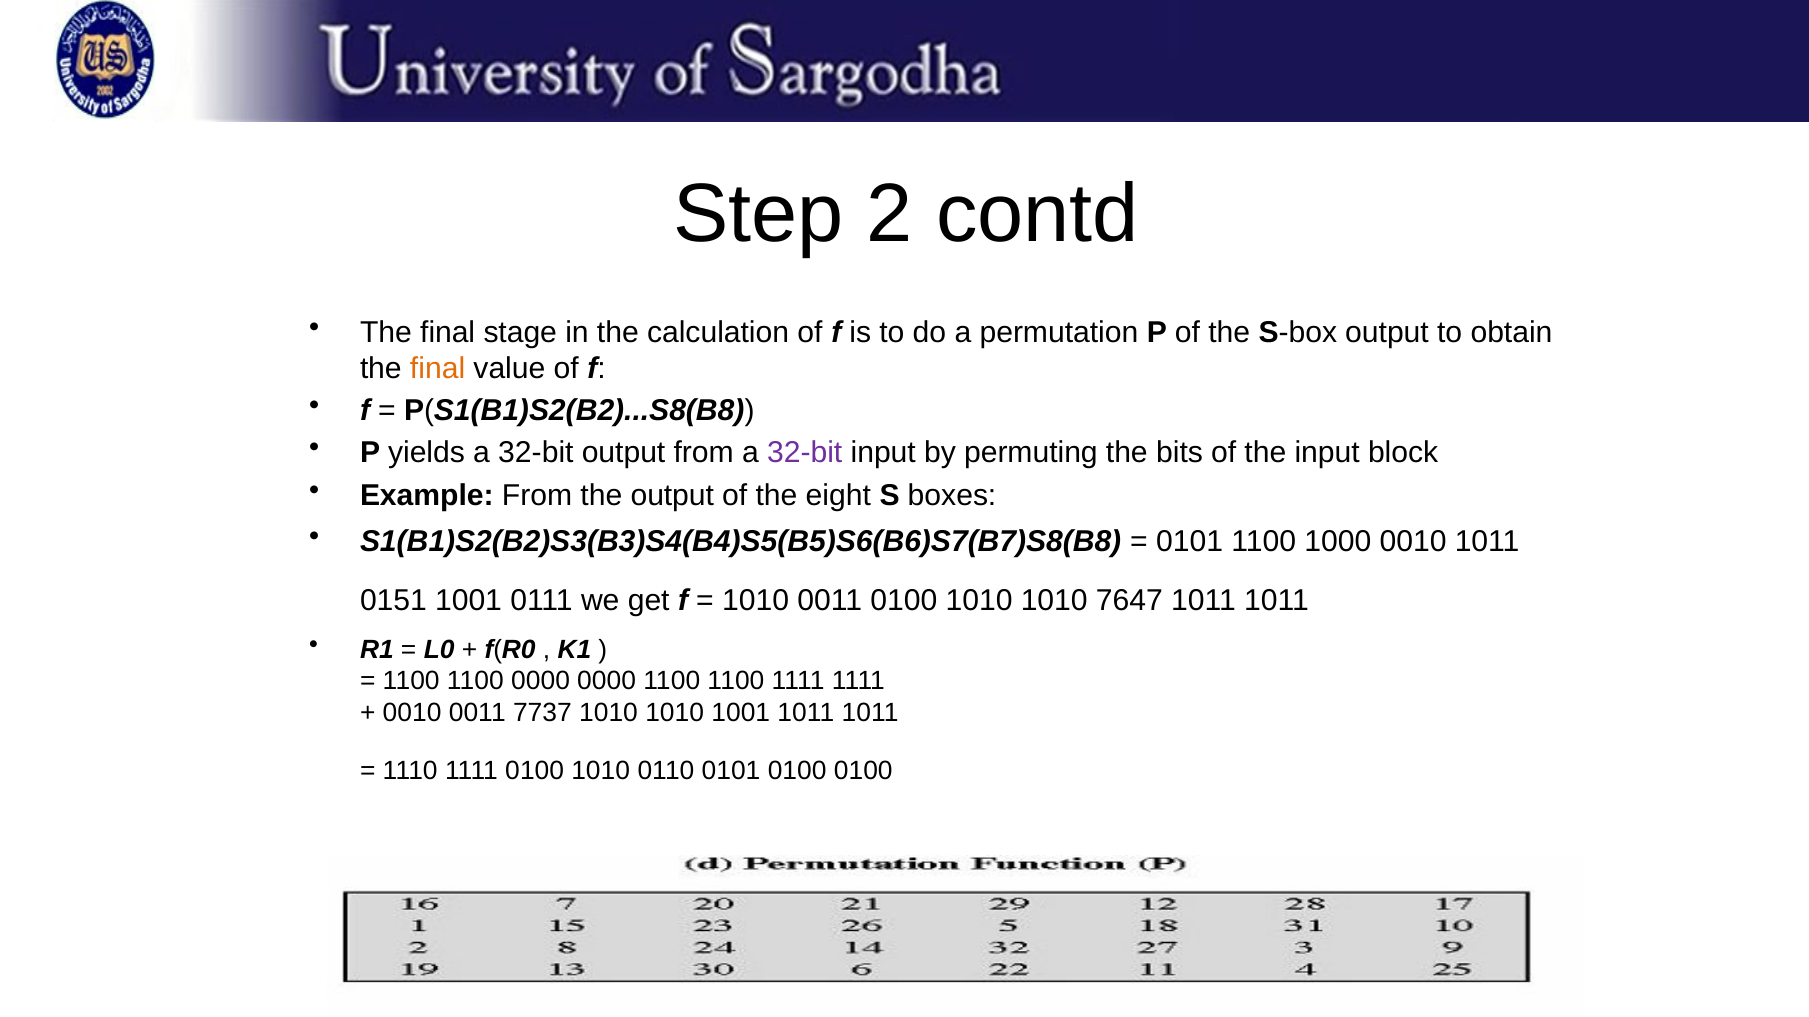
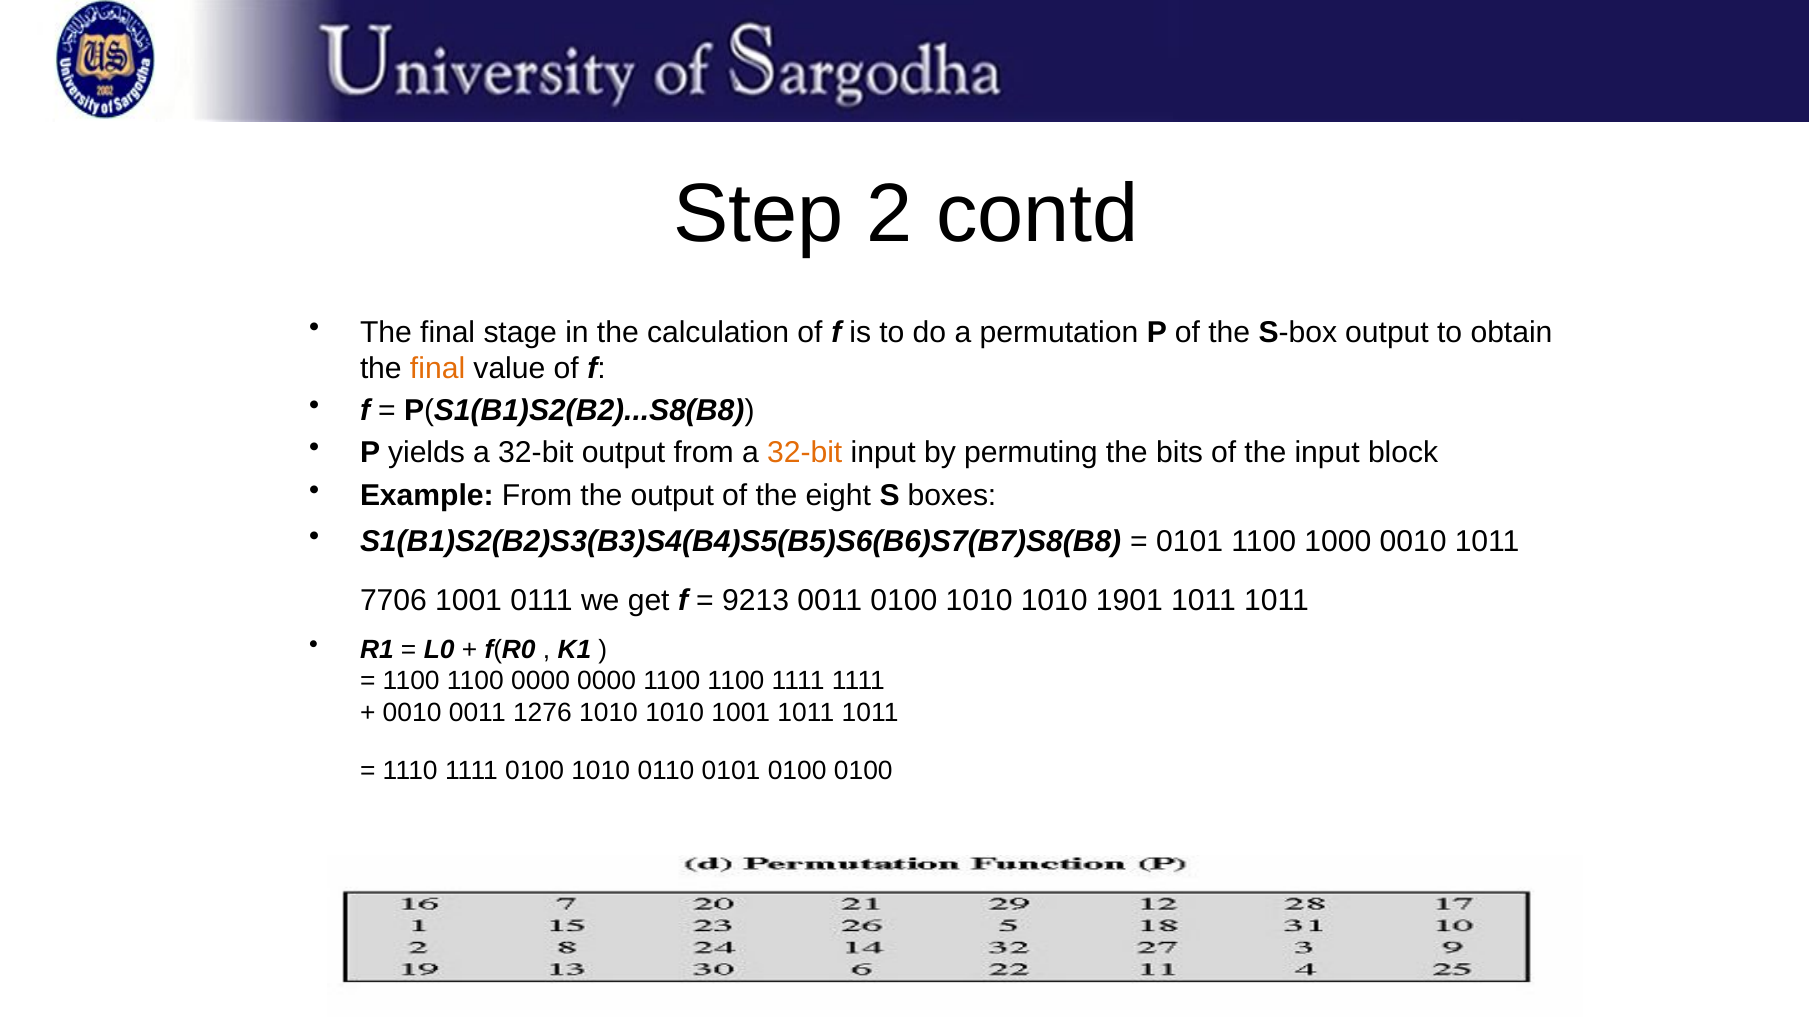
32-bit at (805, 453) colour: purple -> orange
0151: 0151 -> 7706
1010 at (756, 601): 1010 -> 9213
7647: 7647 -> 1901
7737: 7737 -> 1276
